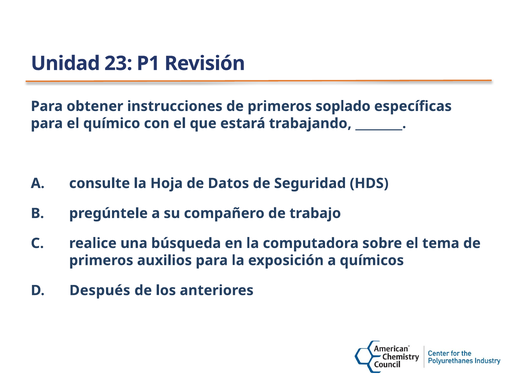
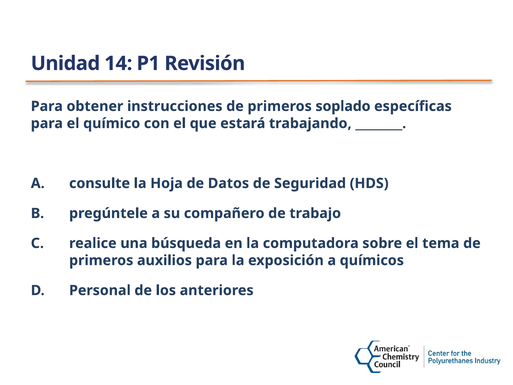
23: 23 -> 14
Después: Después -> Personal
